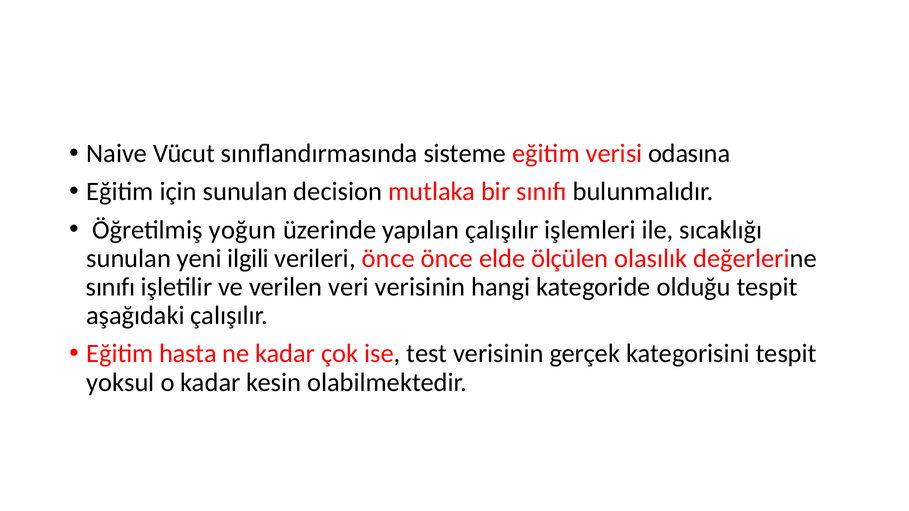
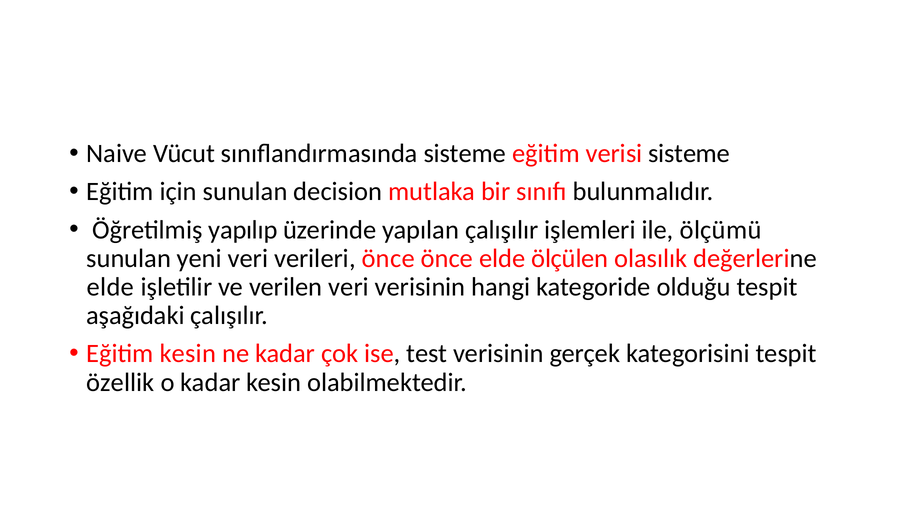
verisi odasına: odasına -> sisteme
yoğun: yoğun -> yapılıp
sıcaklığı: sıcaklığı -> ölçümü
yeni ilgili: ilgili -> veri
sınıfı at (111, 287): sınıfı -> elde
Eğitim hasta: hasta -> kesin
yoksul: yoksul -> özellik
